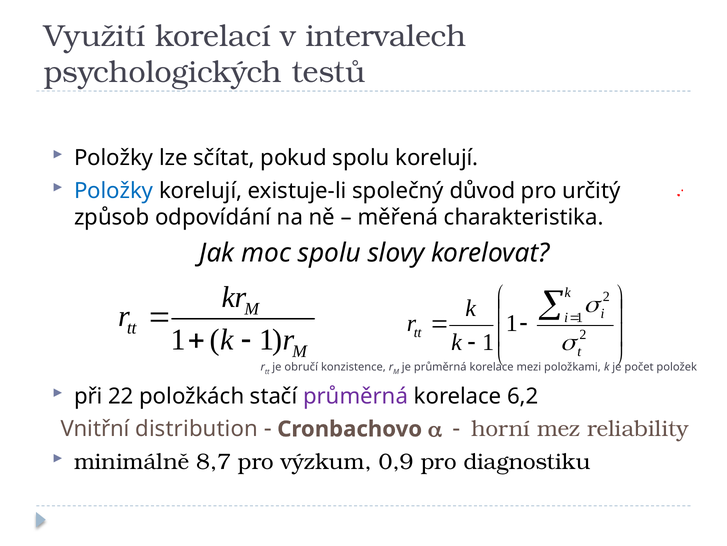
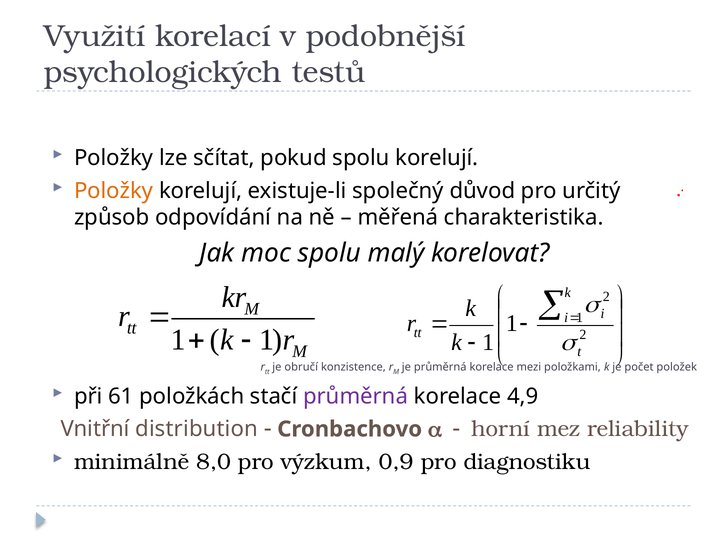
intervalech: intervalech -> podobnější
Položky at (114, 191) colour: blue -> orange
slovy: slovy -> malý
22: 22 -> 61
6,2: 6,2 -> 4,9
8,7: 8,7 -> 8,0
